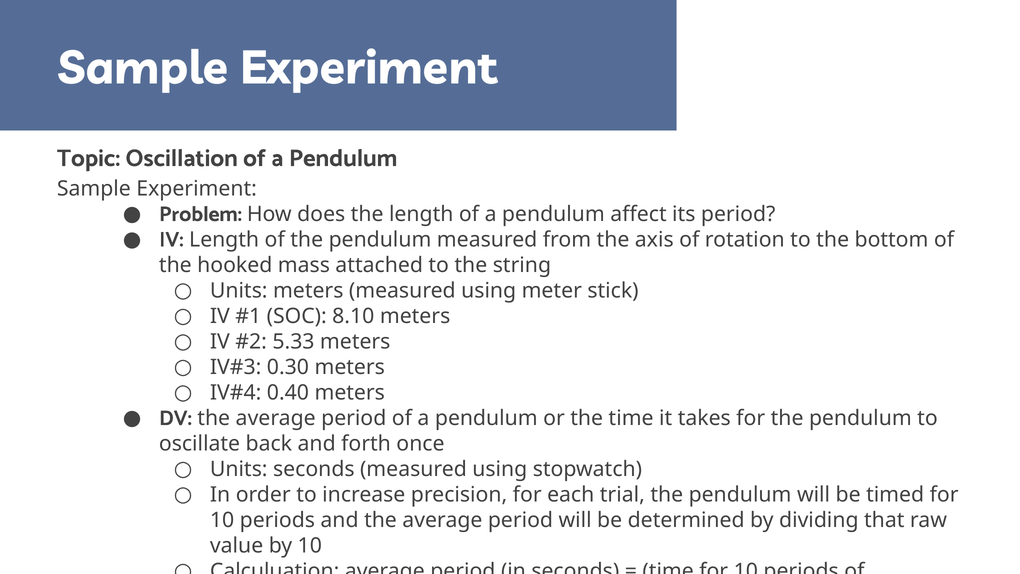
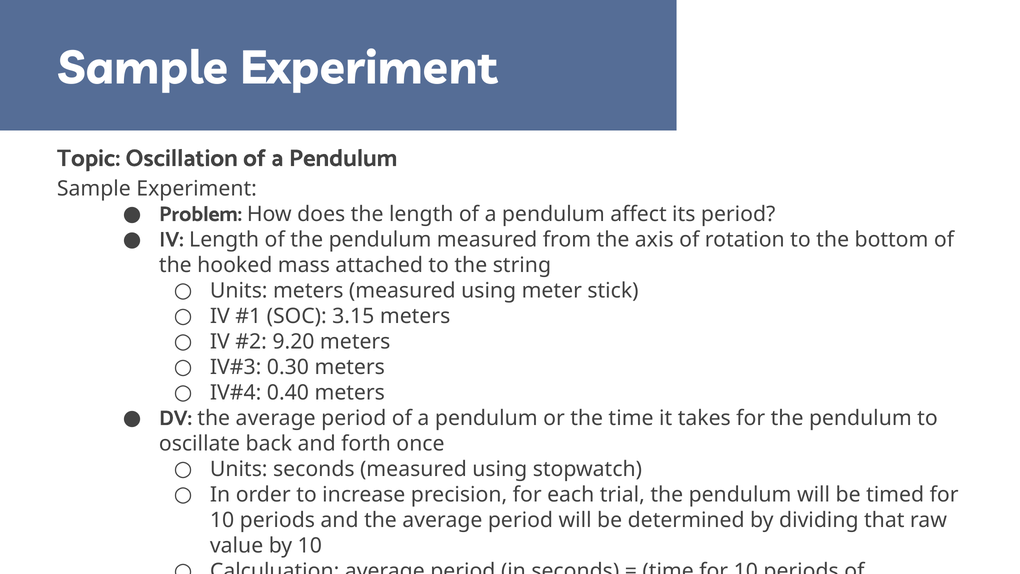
8.10: 8.10 -> 3.15
5.33: 5.33 -> 9.20
